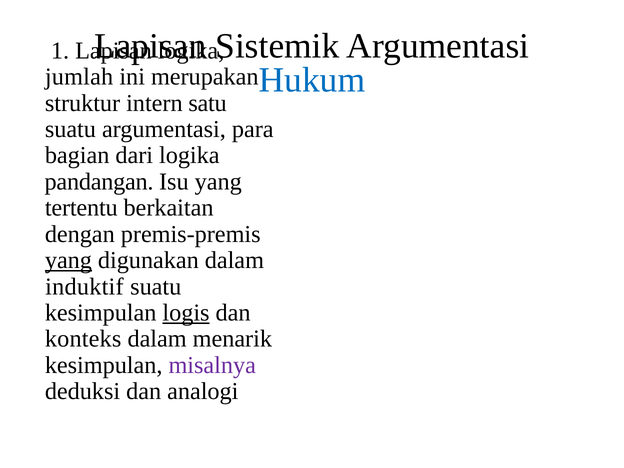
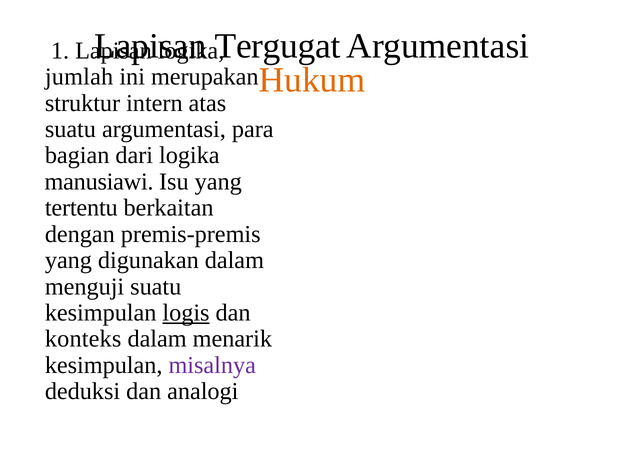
Sistemik: Sistemik -> Tergugat
Hukum colour: blue -> orange
satu: satu -> atas
pandangan: pandangan -> manusiawi
yang at (68, 260) underline: present -> none
induktif: induktif -> menguji
